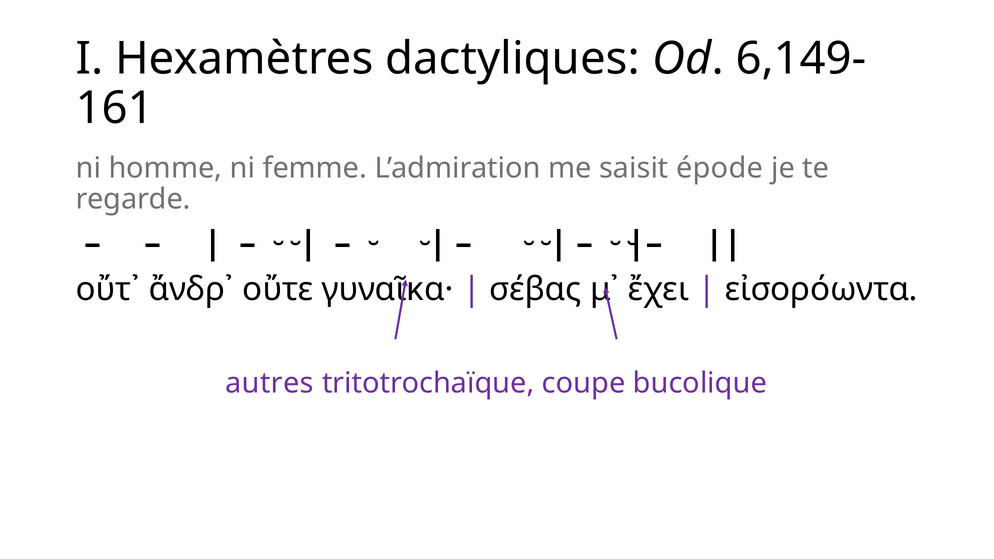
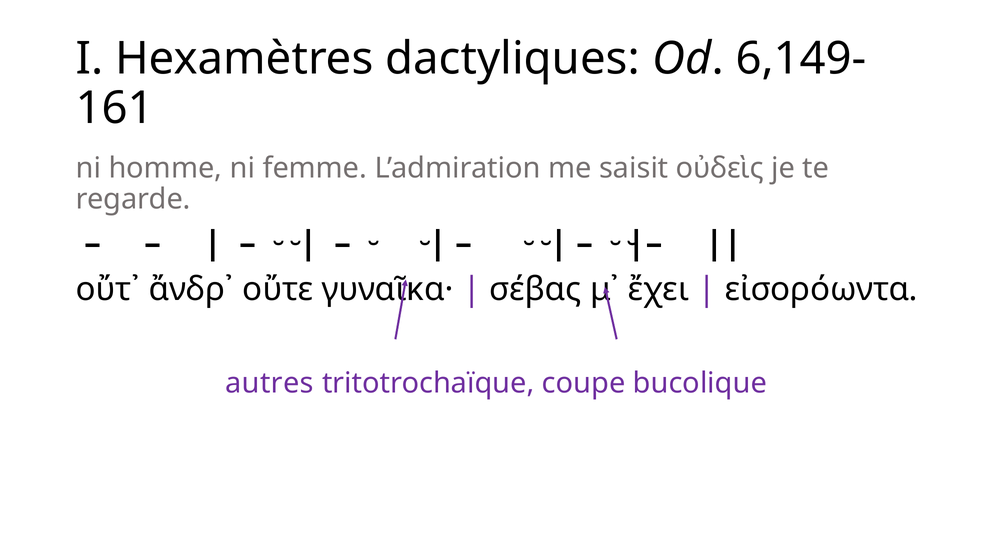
épode: épode -> οὐδεὶς
